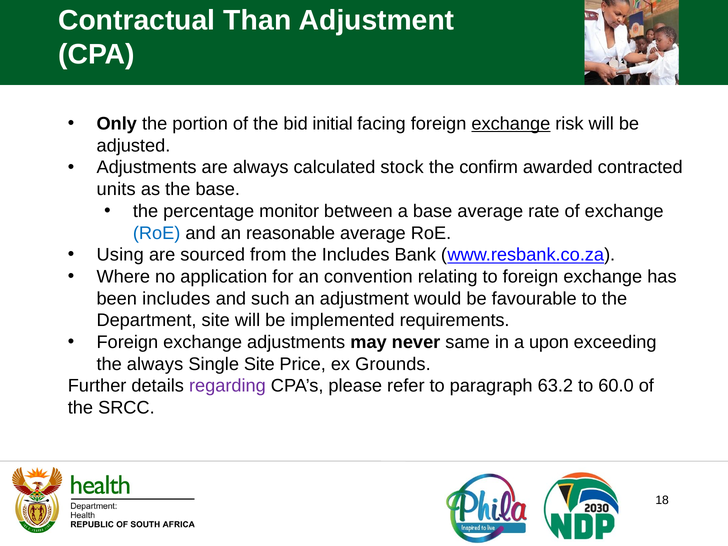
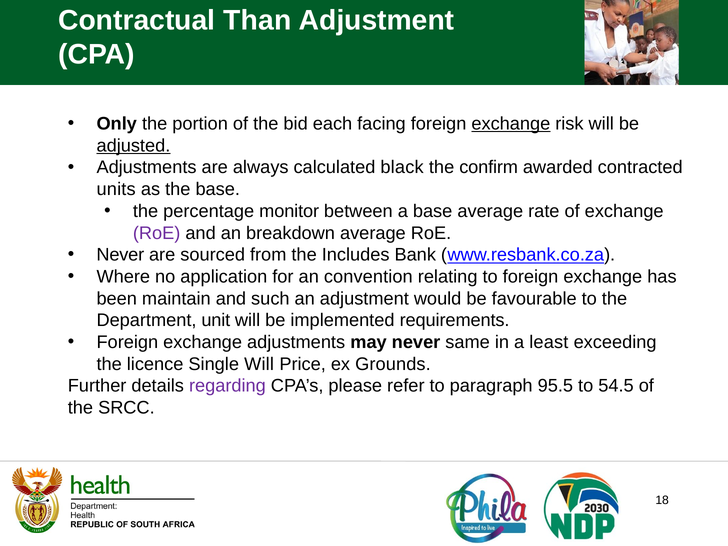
initial: initial -> each
adjusted underline: none -> present
stock: stock -> black
RoE at (157, 233) colour: blue -> purple
reasonable: reasonable -> breakdown
Using at (120, 255): Using -> Never
been includes: includes -> maintain
Department site: site -> unit
upon: upon -> least
the always: always -> licence
Single Site: Site -> Will
63.2: 63.2 -> 95.5
60.0: 60.0 -> 54.5
